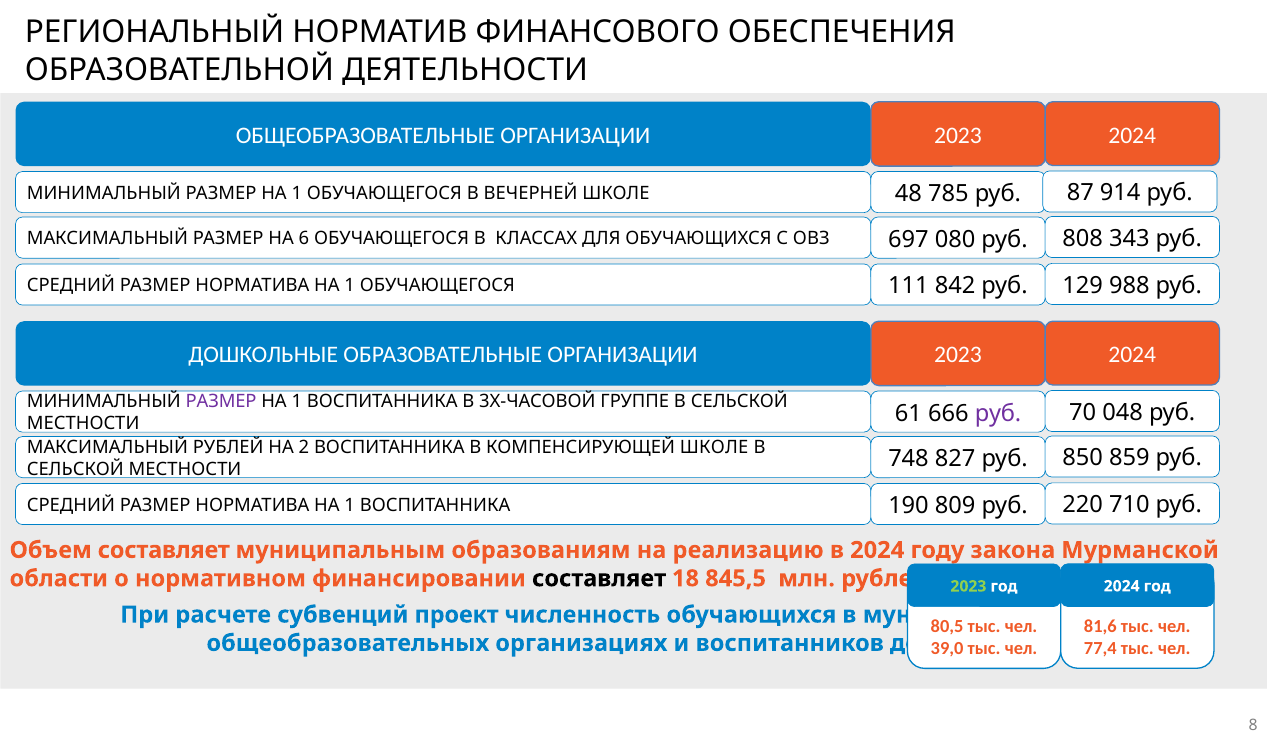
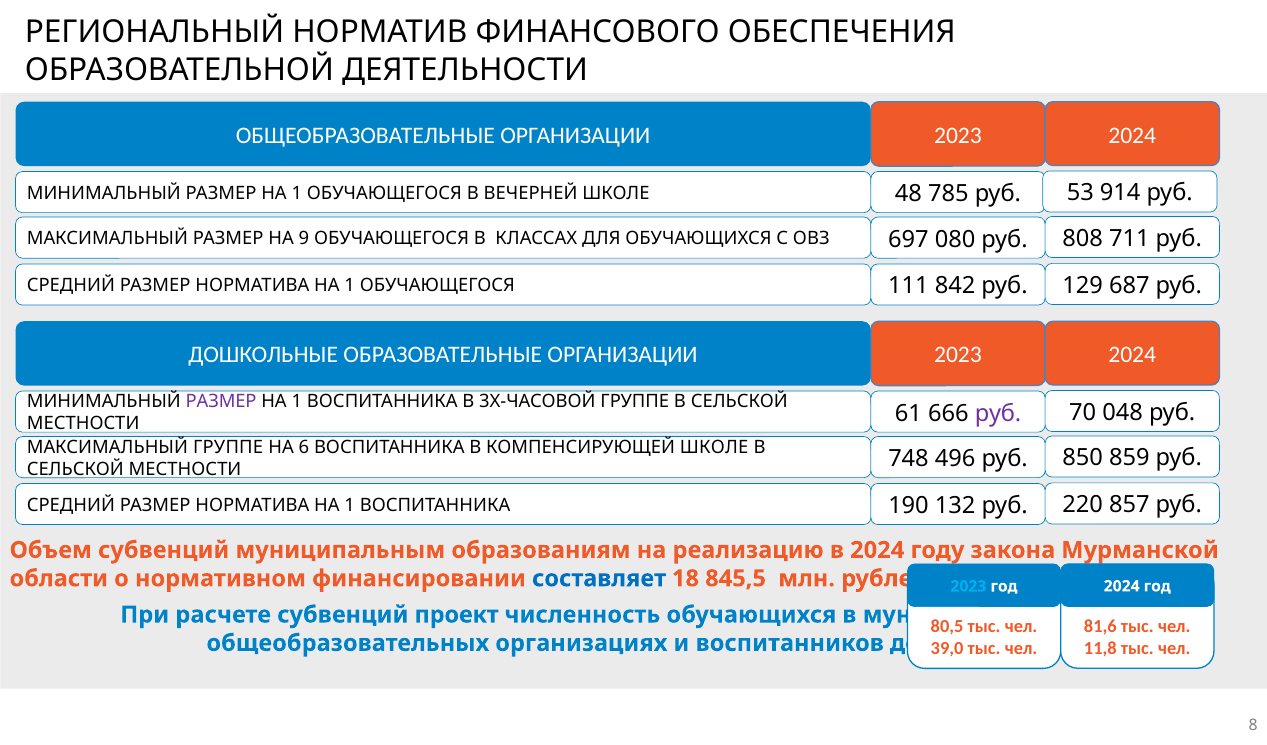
87: 87 -> 53
6: 6 -> 9
343: 343 -> 711
988: 988 -> 687
МАКСИМАЛЬНЫЙ РУБЛЕЙ: РУБЛЕЙ -> ГРУППЕ
2: 2 -> 6
827: 827 -> 496
809: 809 -> 132
710: 710 -> 857
Объем составляет: составляет -> субвенций
составляет at (599, 579) colour: black -> blue
2023 at (968, 587) colour: light green -> light blue
77,4: 77,4 -> 11,8
